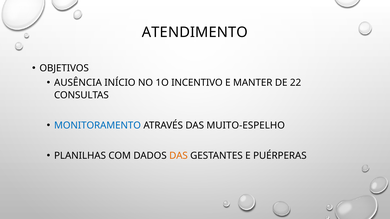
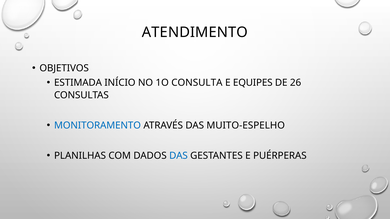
AUSÊNCIA: AUSÊNCIA -> ESTIMADA
INCENTIVO: INCENTIVO -> CONSULTA
MANTER: MANTER -> EQUIPES
22: 22 -> 26
DAS at (178, 156) colour: orange -> blue
